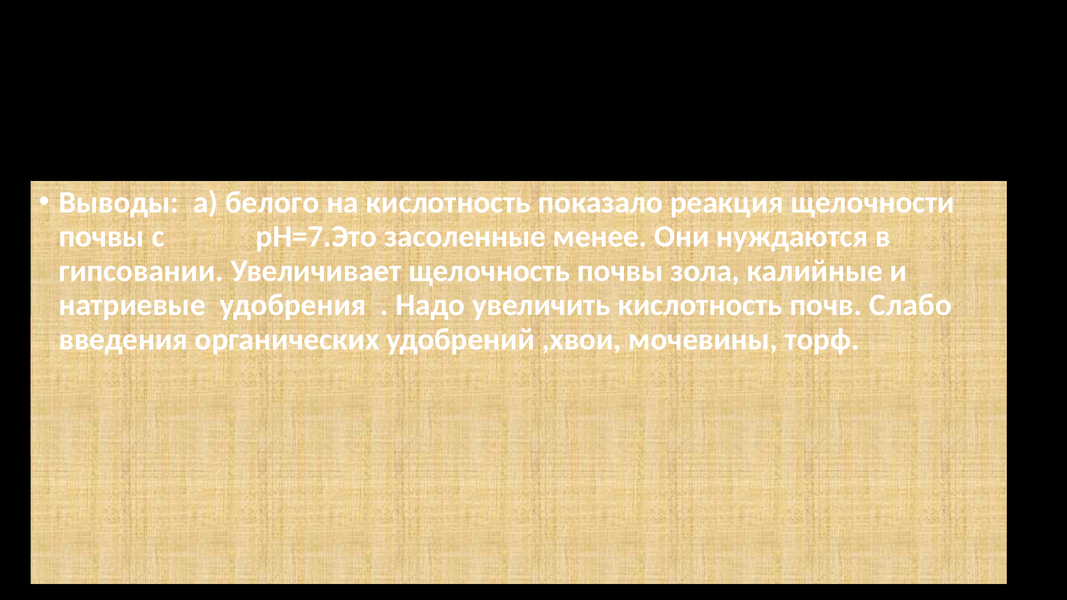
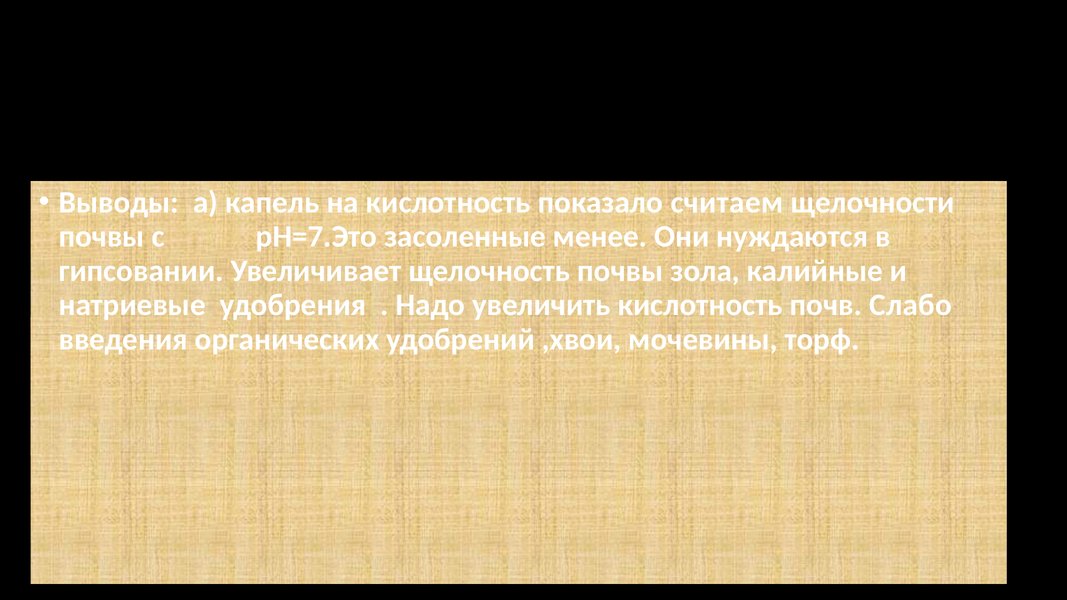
белого: белого -> капель
реакция: реакция -> считаем
